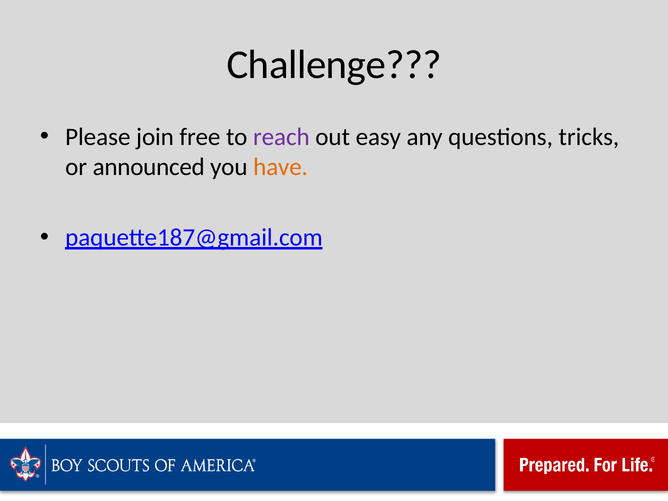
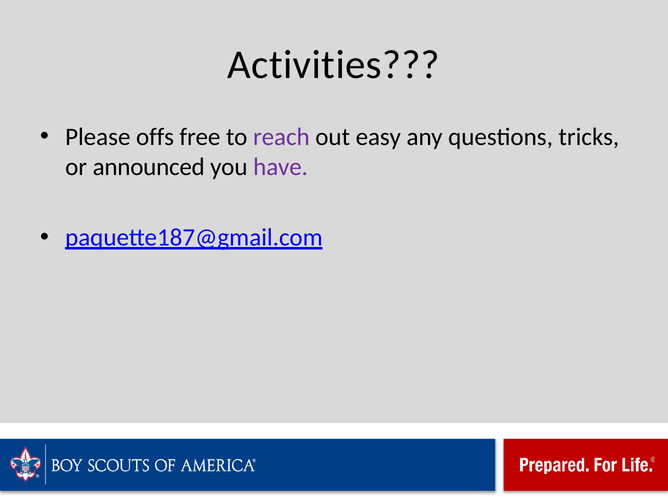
Challenge: Challenge -> Activities
join: join -> offs
have colour: orange -> purple
